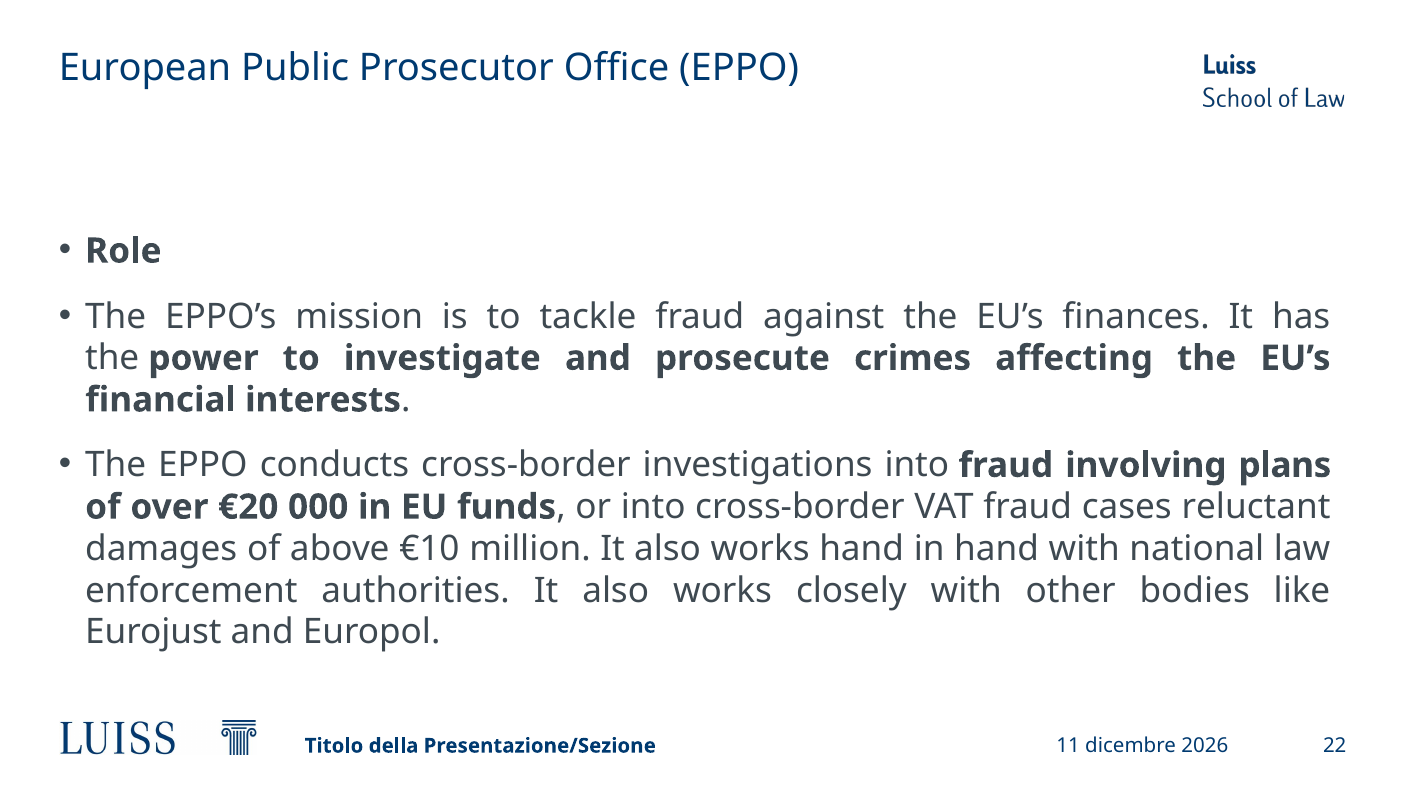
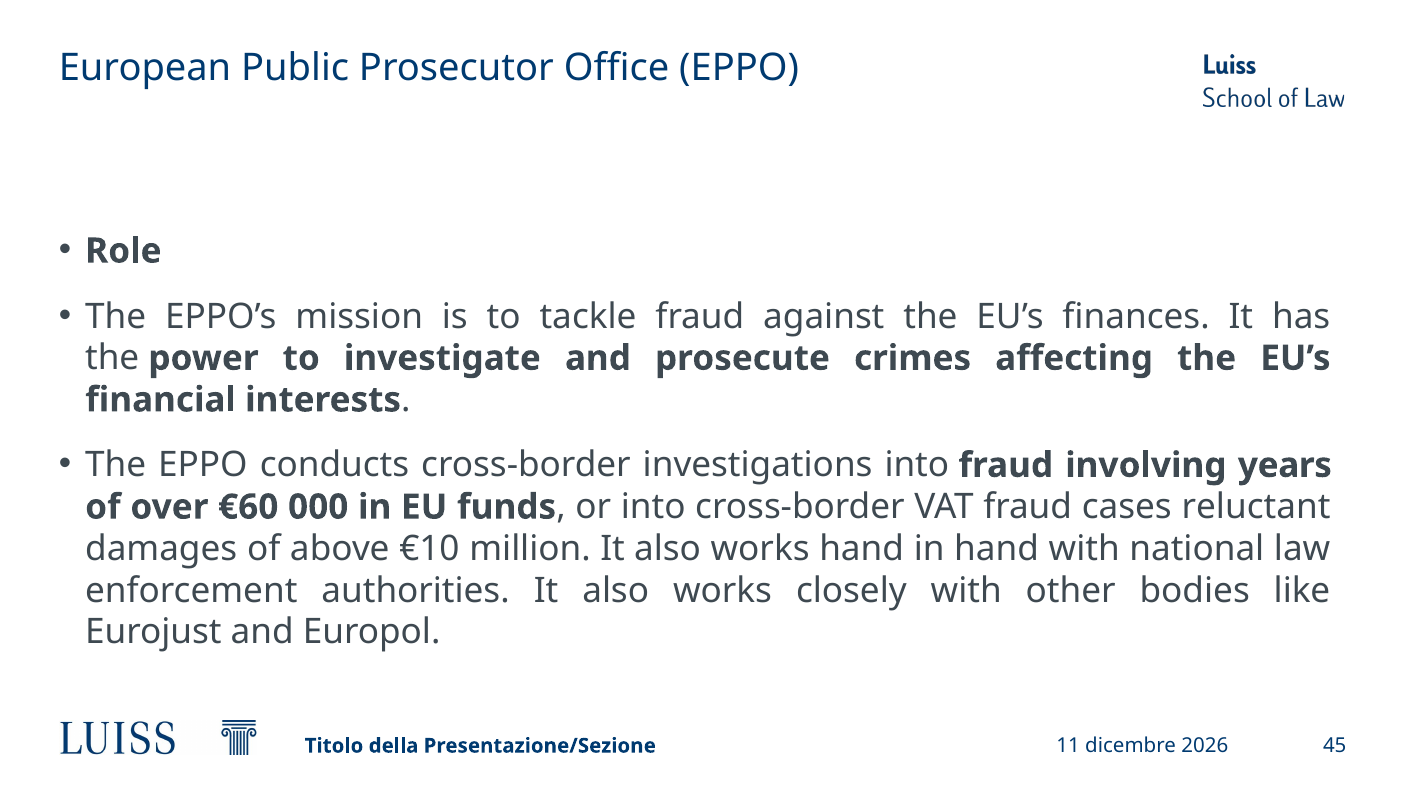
plans: plans -> years
€20: €20 -> €60
22: 22 -> 45
